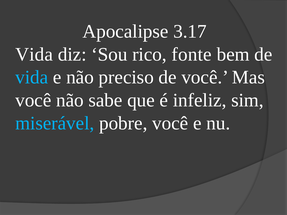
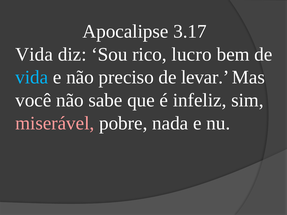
fonte: fonte -> lucro
de você: você -> levar
miserável colour: light blue -> pink
pobre você: você -> nada
